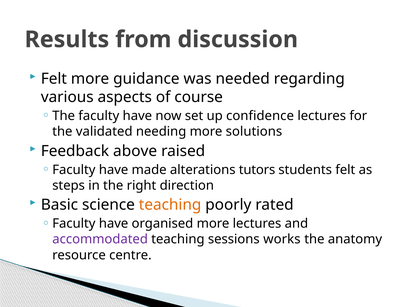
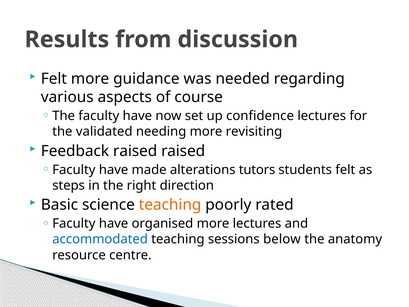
solutions: solutions -> revisiting
Feedback above: above -> raised
accommodated colour: purple -> blue
works: works -> below
